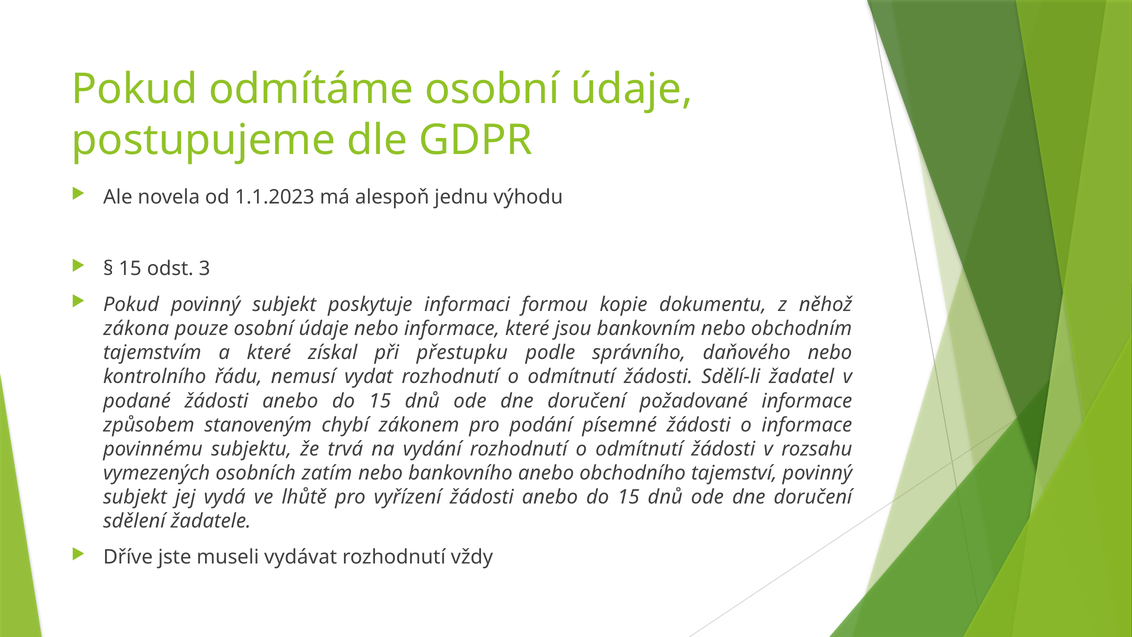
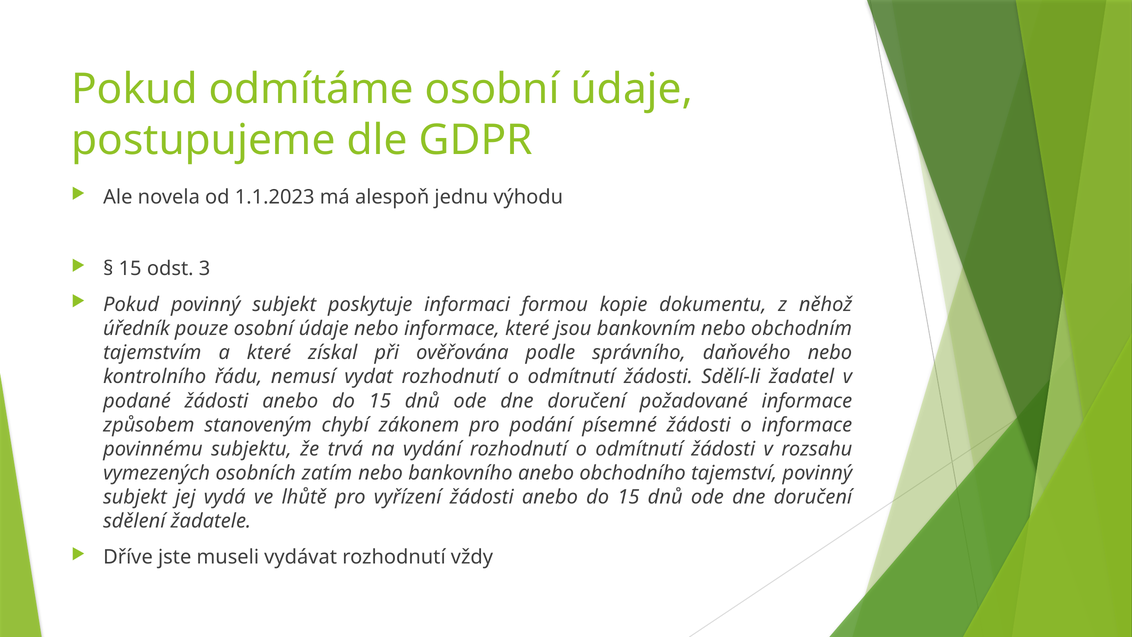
zákona: zákona -> úředník
přestupku: přestupku -> ověřována
